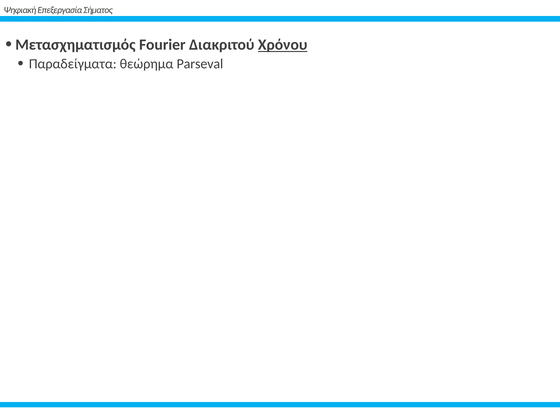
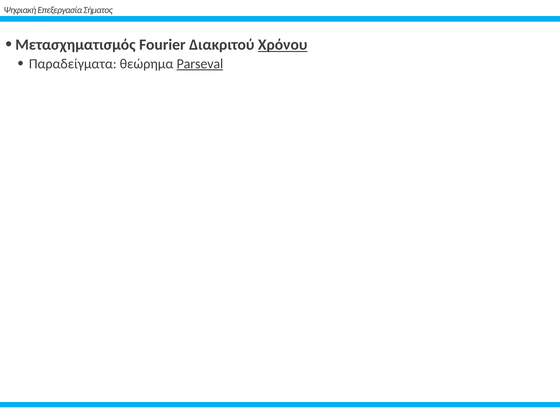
Parseval underline: none -> present
